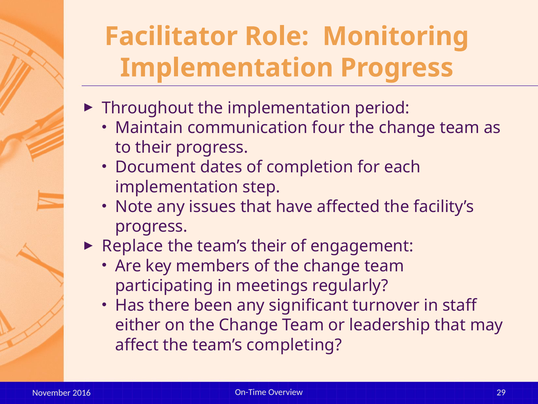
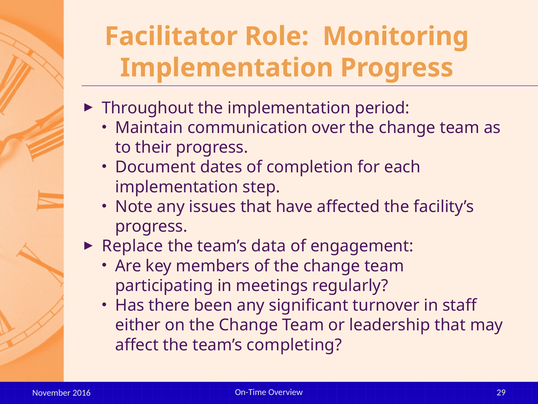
four: four -> over
team’s their: their -> data
